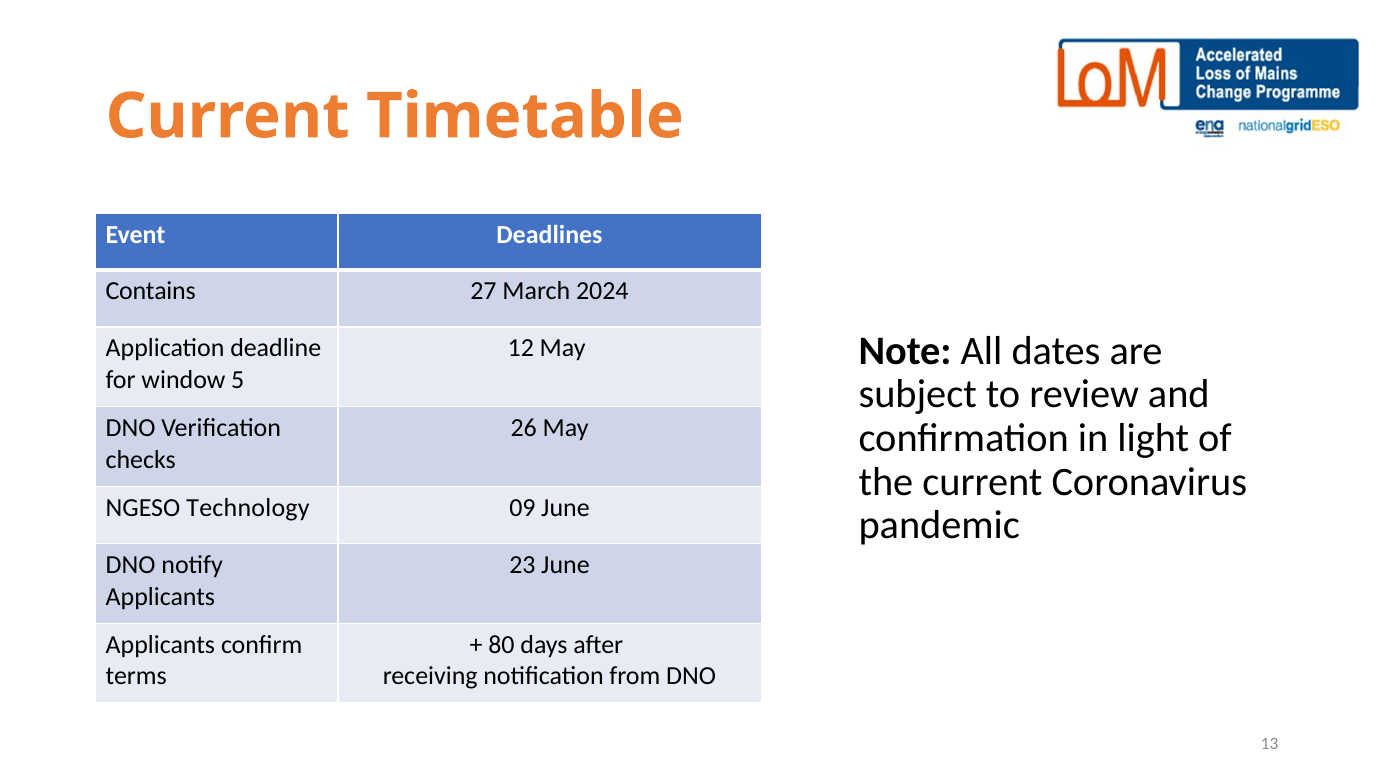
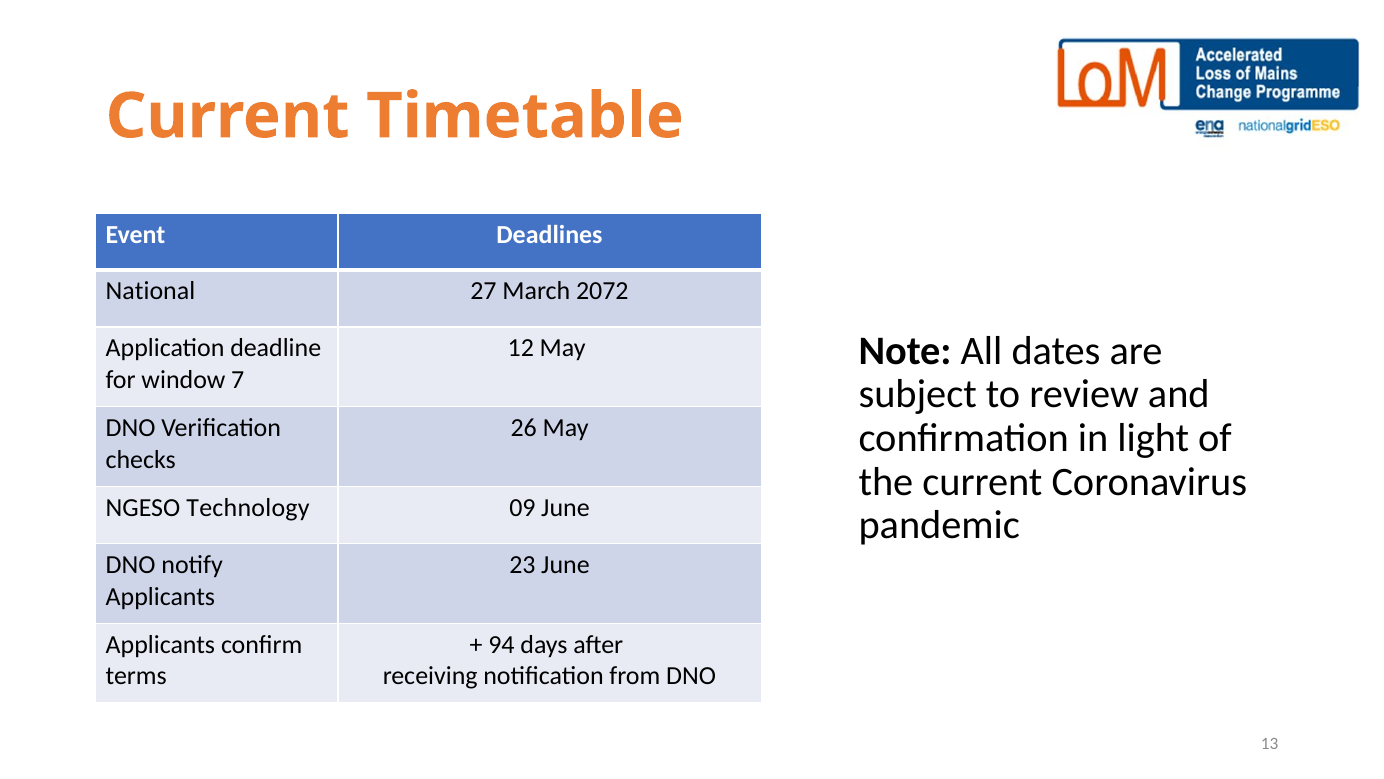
Contains: Contains -> National
2024: 2024 -> 2072
5: 5 -> 7
80: 80 -> 94
